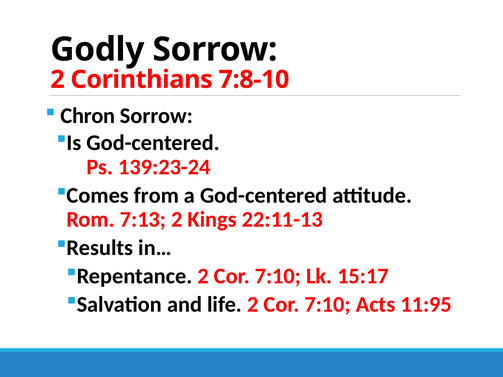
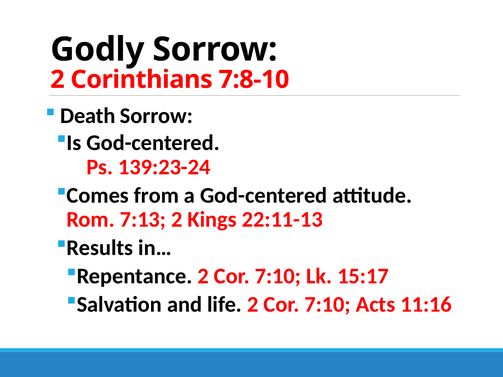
Chron: Chron -> Death
11:95: 11:95 -> 11:16
